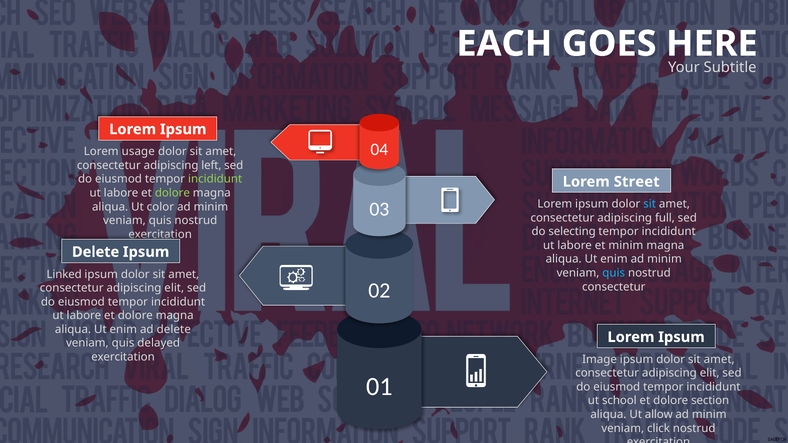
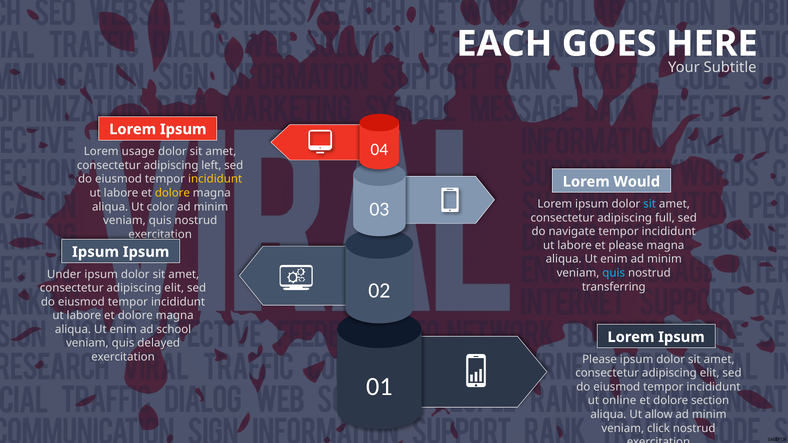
incididunt at (215, 179) colour: light green -> yellow
Street: Street -> Would
dolore at (172, 193) colour: light green -> yellow
selecting: selecting -> navigate
et minim: minim -> please
Delete at (96, 252): Delete -> Ipsum
Linked: Linked -> Under
consectetur at (614, 287): consectetur -> transferring
ad delete: delete -> school
Image at (600, 360): Image -> Please
school: school -> online
